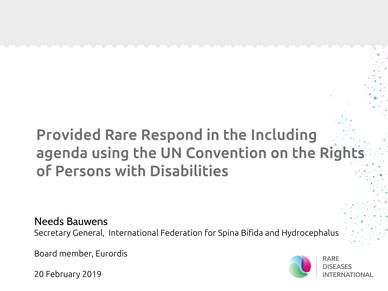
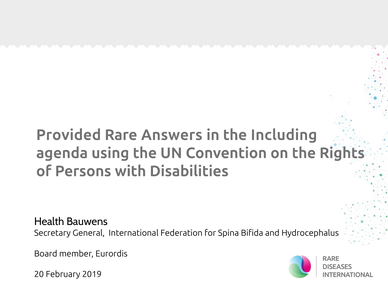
Respond: Respond -> Answers
Needs: Needs -> Health
